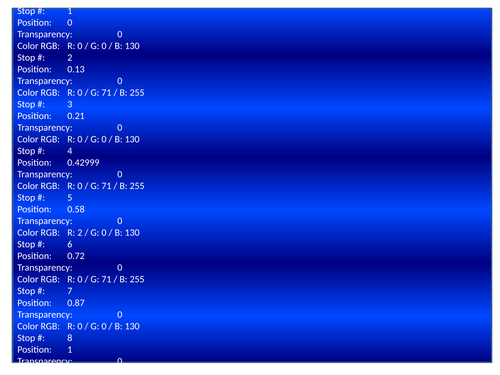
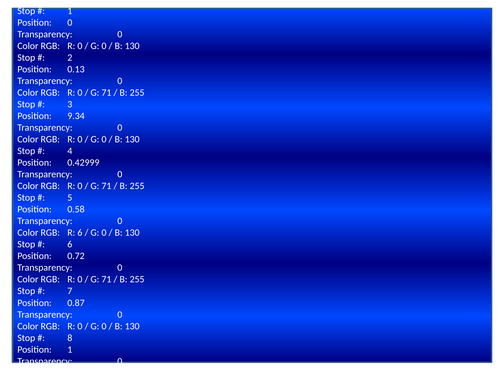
0.21: 0.21 -> 9.34
R 2: 2 -> 6
